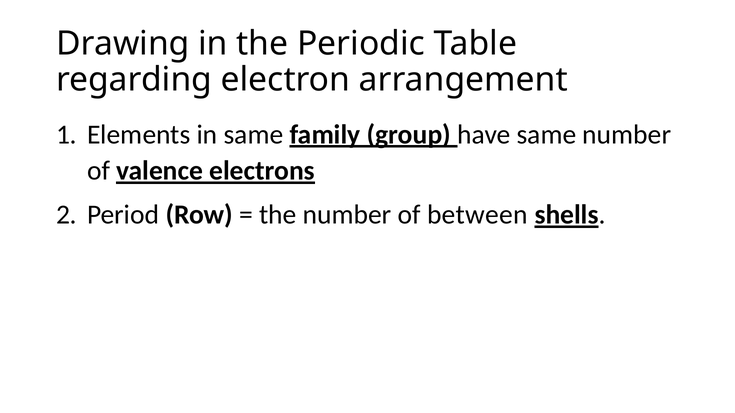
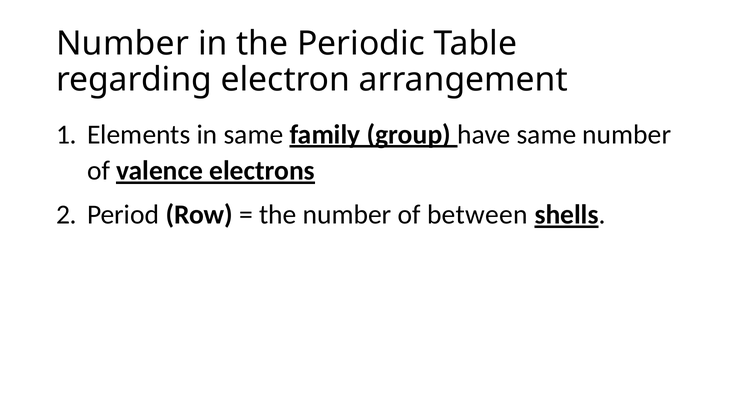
Drawing at (123, 44): Drawing -> Number
